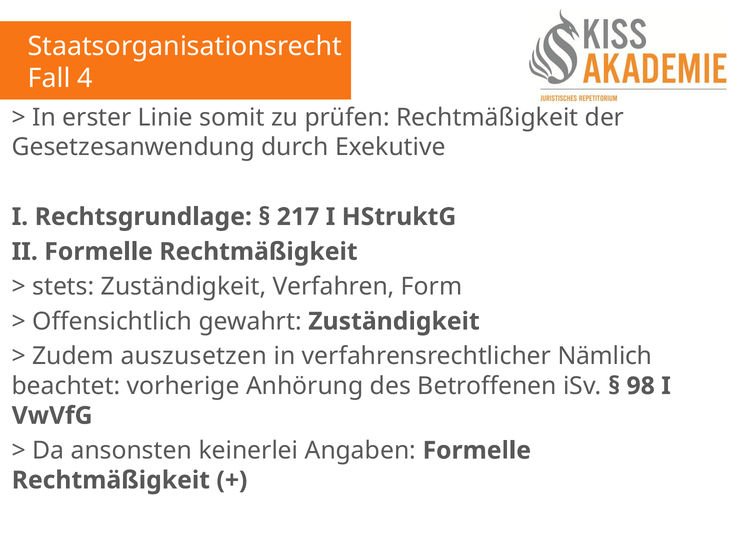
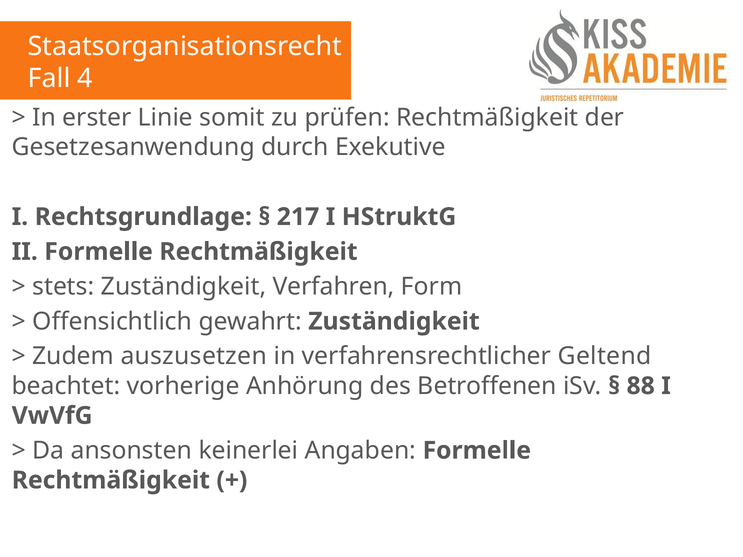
Nämlich: Nämlich -> Geltend
98: 98 -> 88
